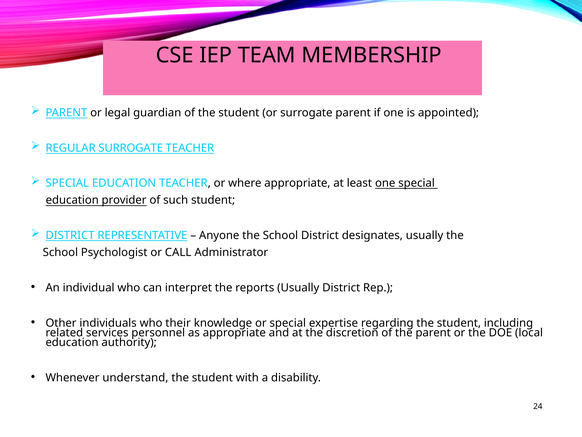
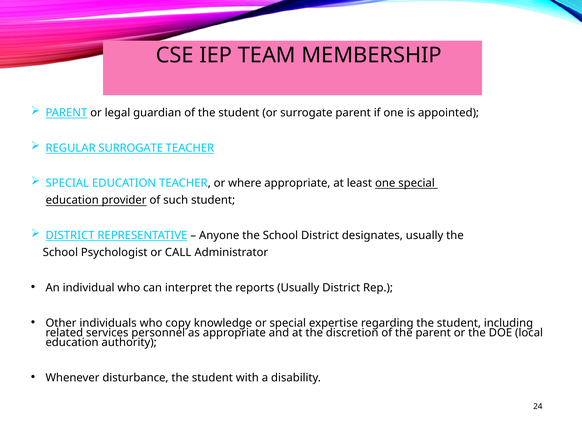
their: their -> copy
understand: understand -> disturbance
